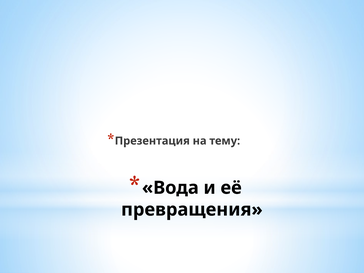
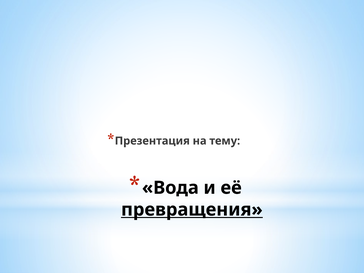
превращения underline: none -> present
